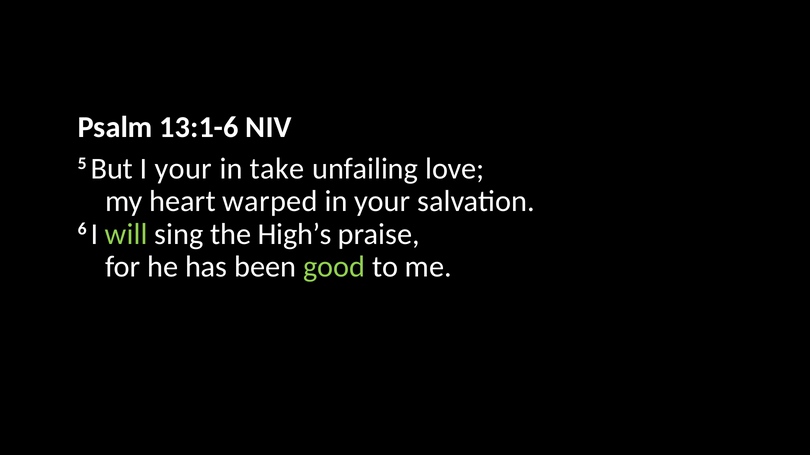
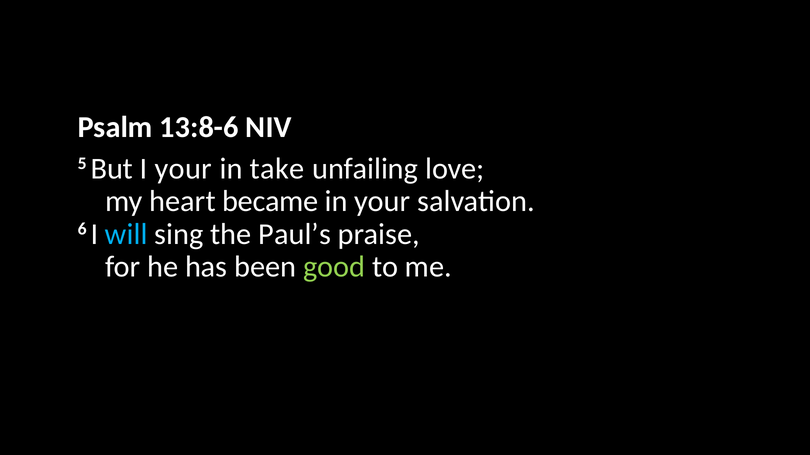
13:1-6: 13:1-6 -> 13:8-6
warped: warped -> became
will colour: light green -> light blue
High’s: High’s -> Paul’s
